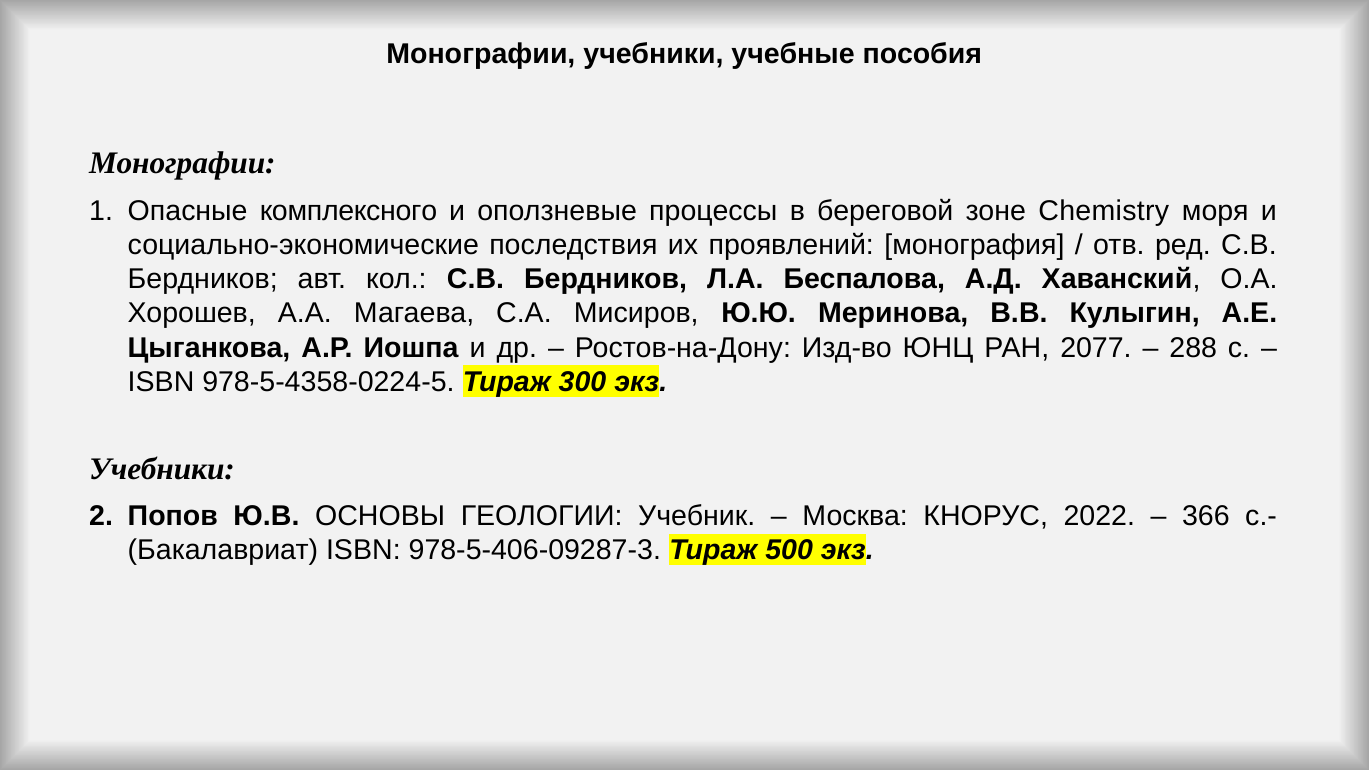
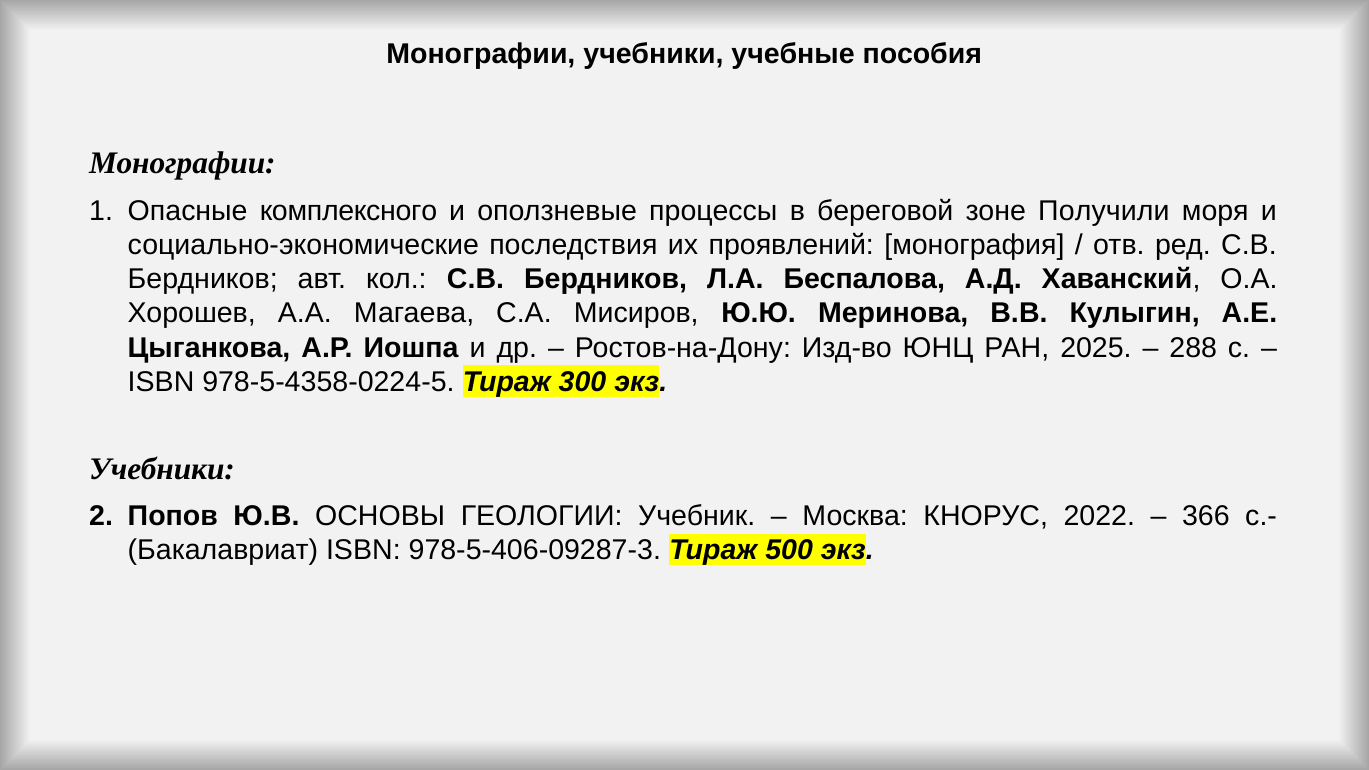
Chemistry: Chemistry -> Получили
2077: 2077 -> 2025
